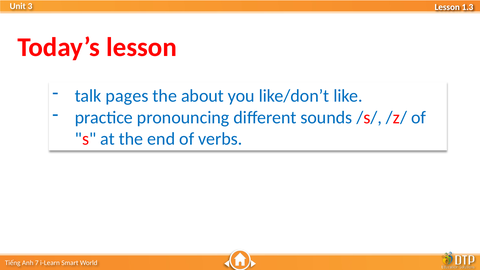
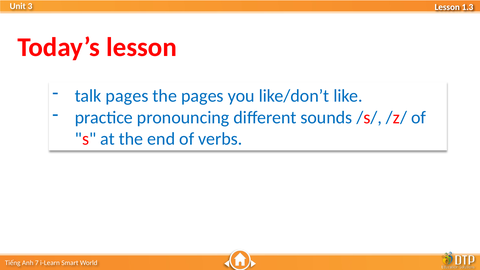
the about: about -> pages
